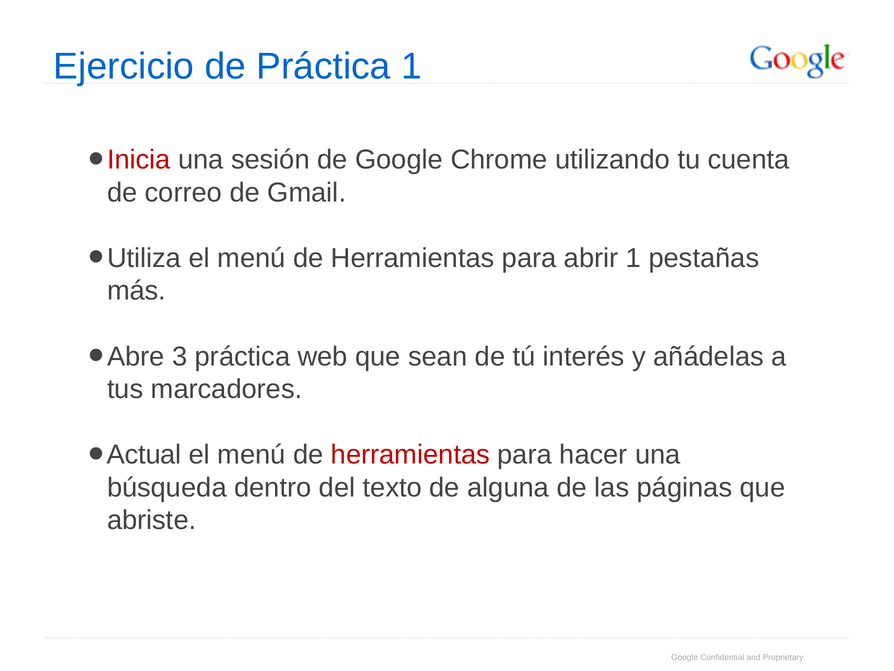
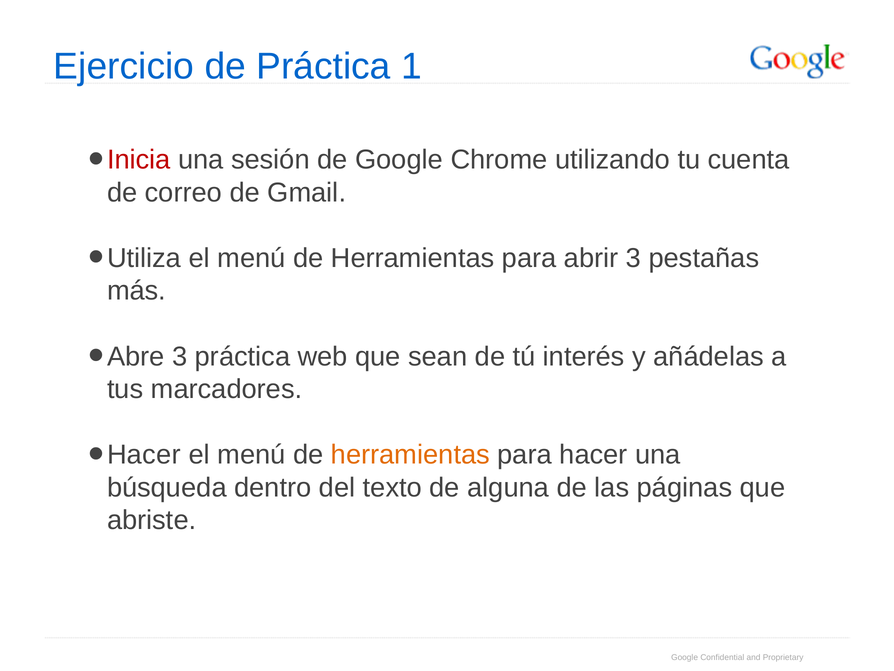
abrir 1: 1 -> 3
Actual at (144, 455): Actual -> Hacer
herramientas at (410, 455) colour: red -> orange
